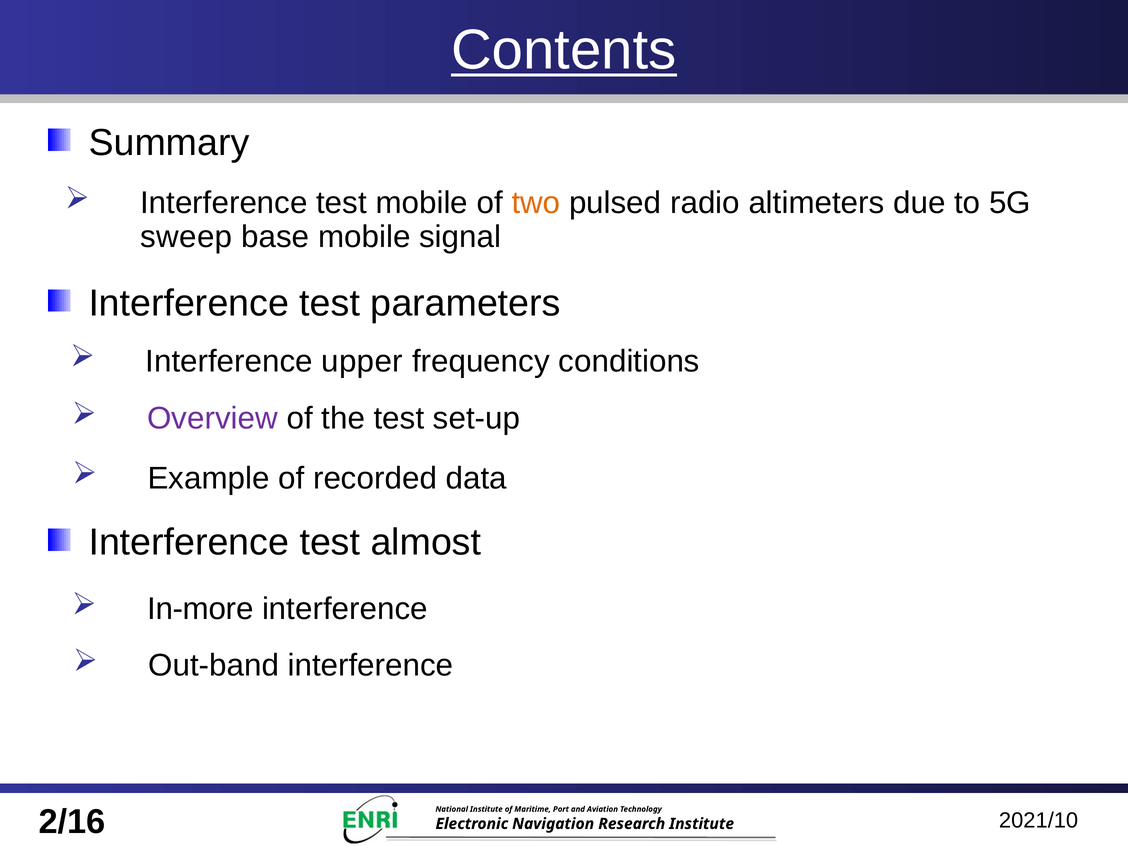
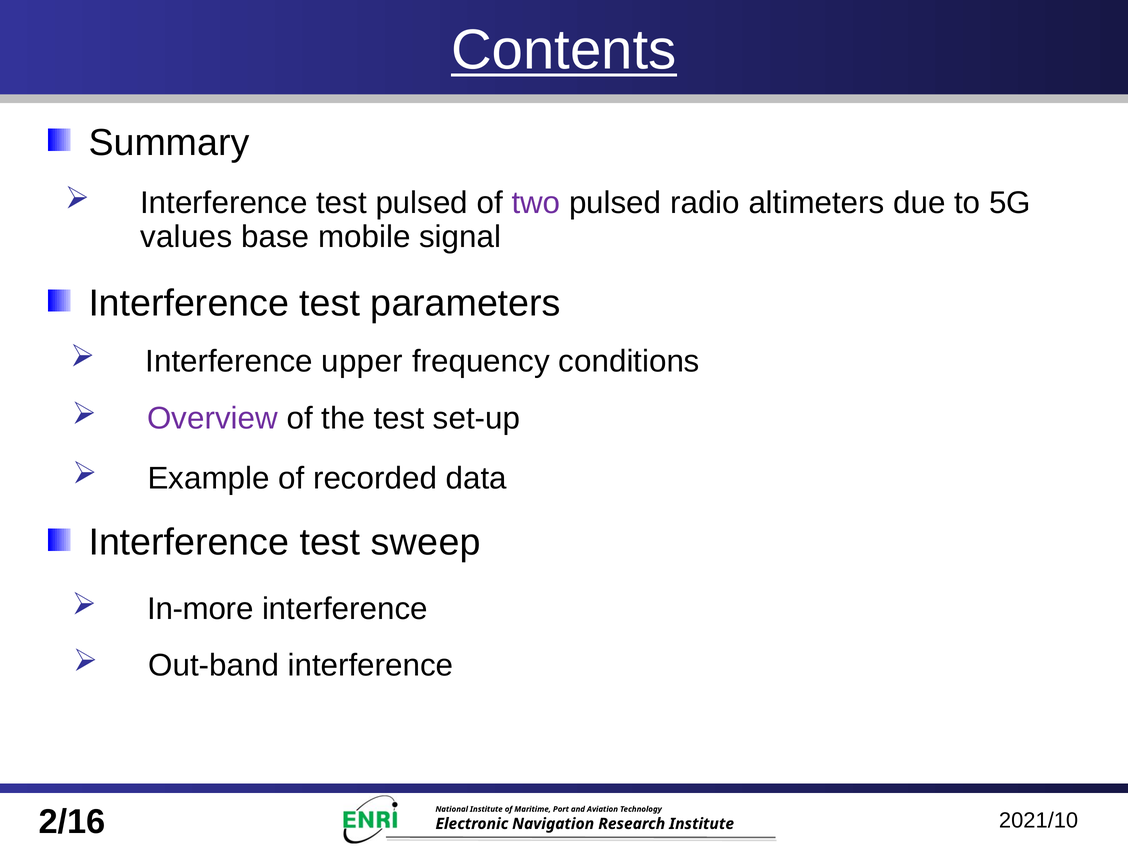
test mobile: mobile -> pulsed
two colour: orange -> purple
sweep: sweep -> values
almost: almost -> sweep
